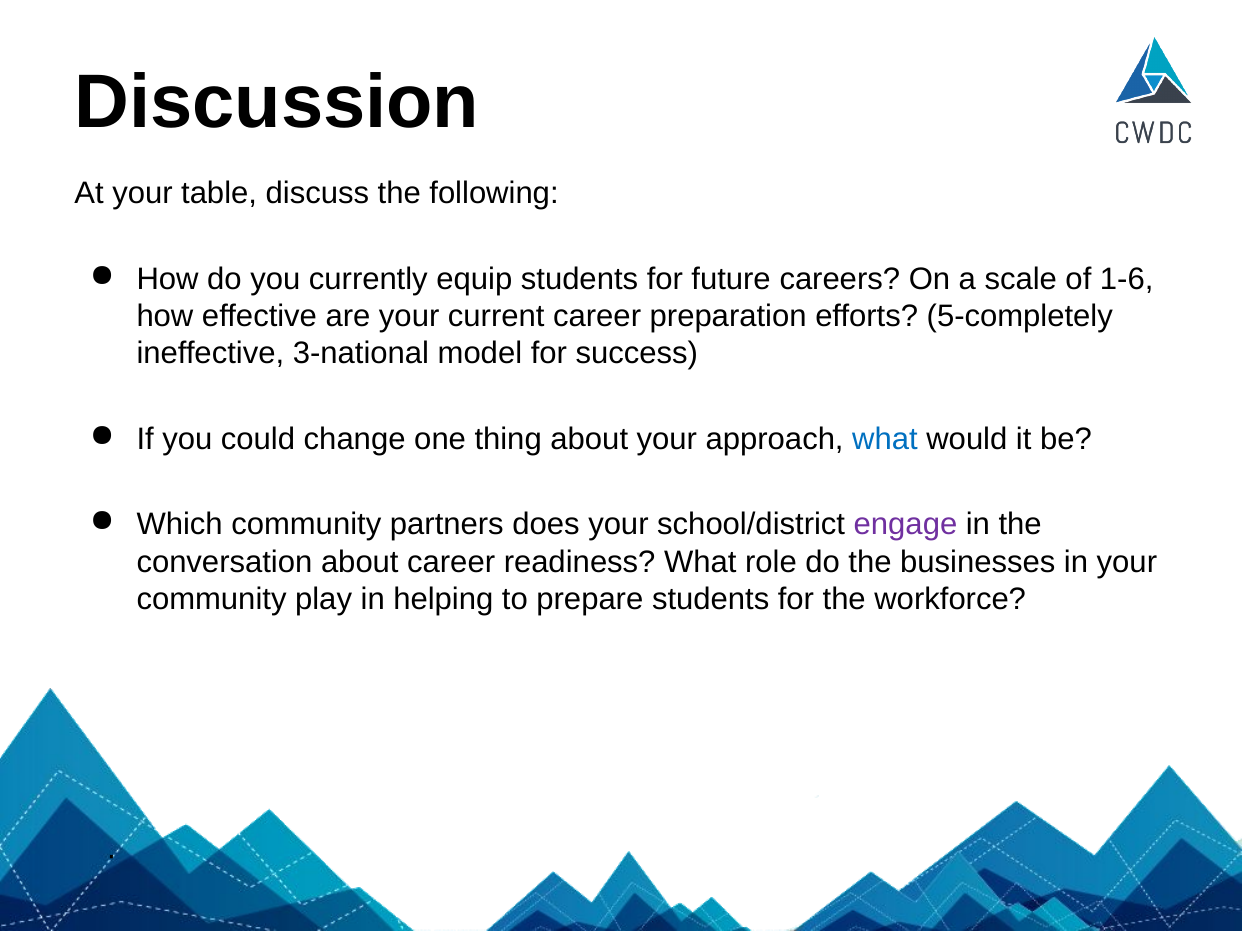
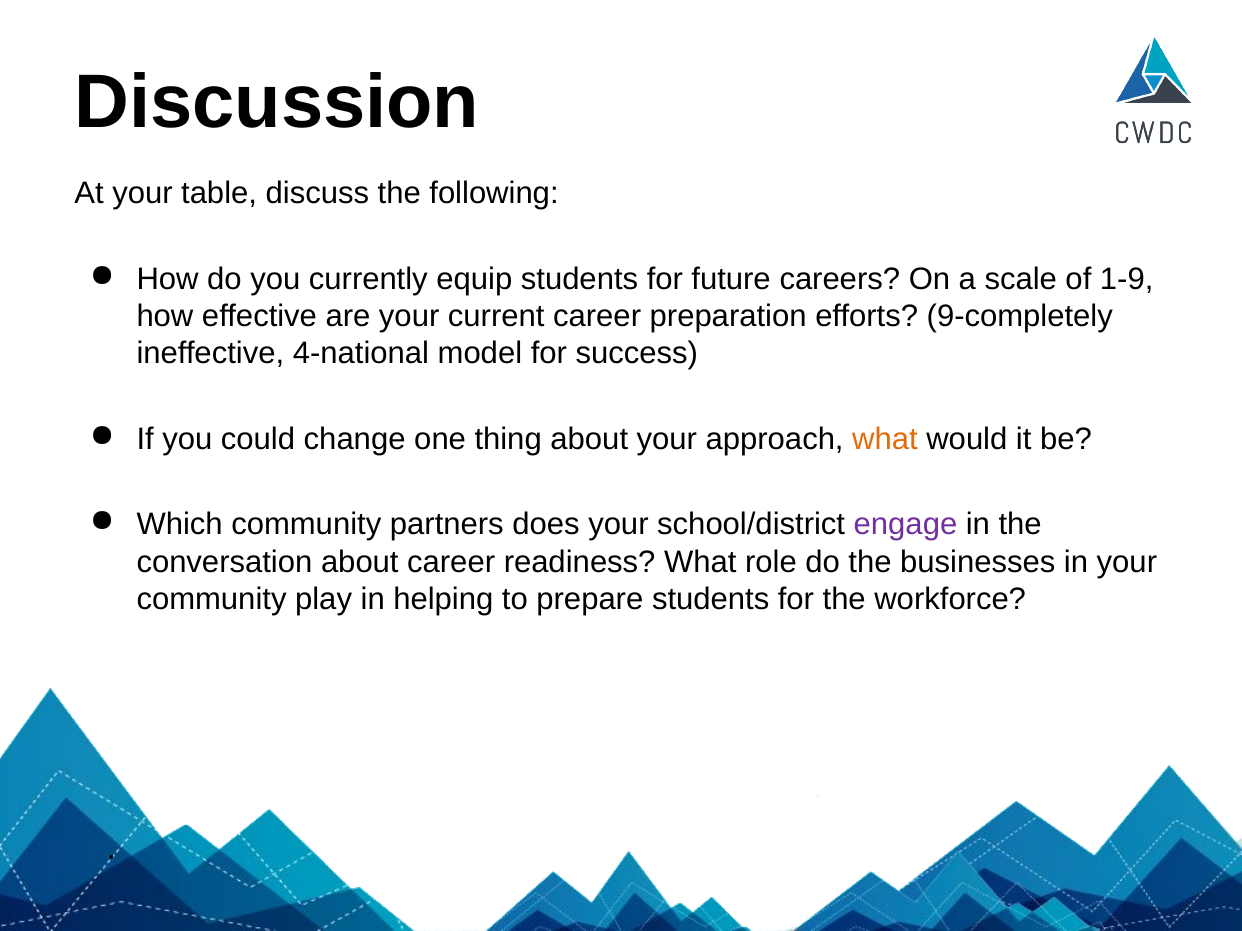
1-6: 1-6 -> 1-9
5-completely: 5-completely -> 9-completely
3-national: 3-national -> 4-national
what at (885, 439) colour: blue -> orange
